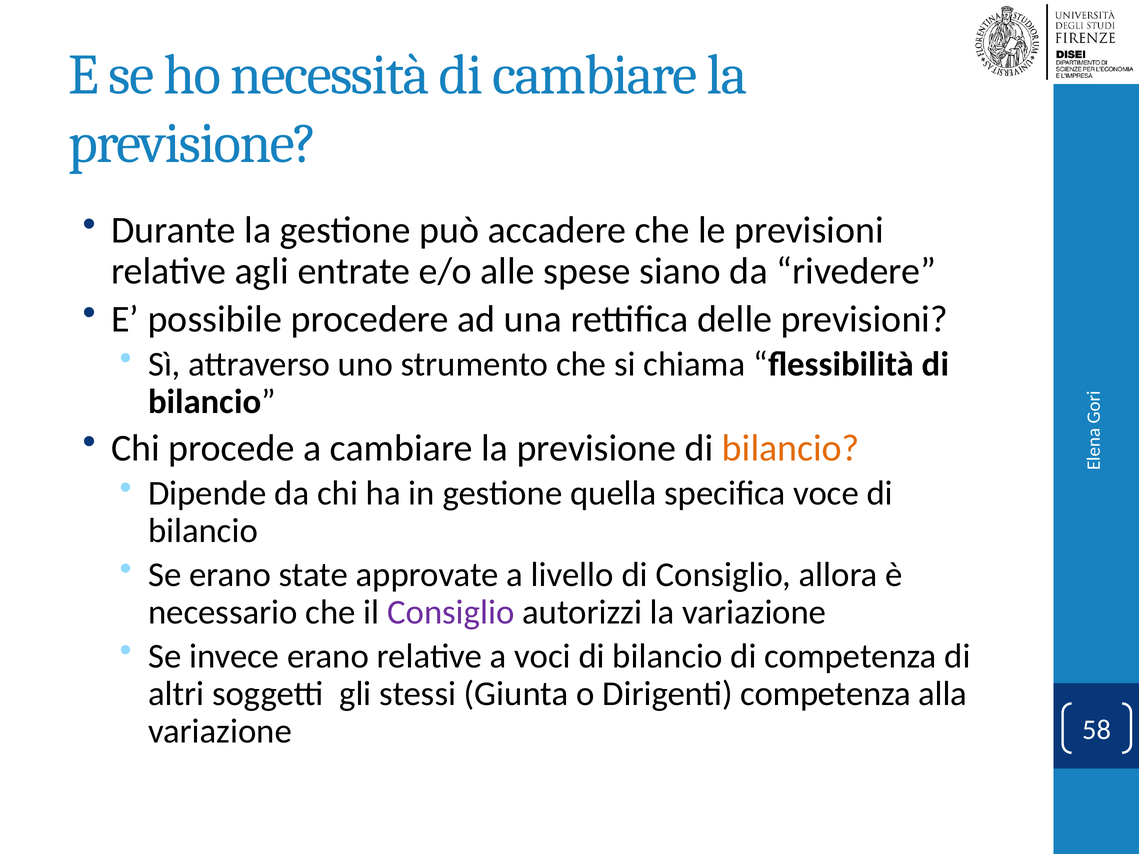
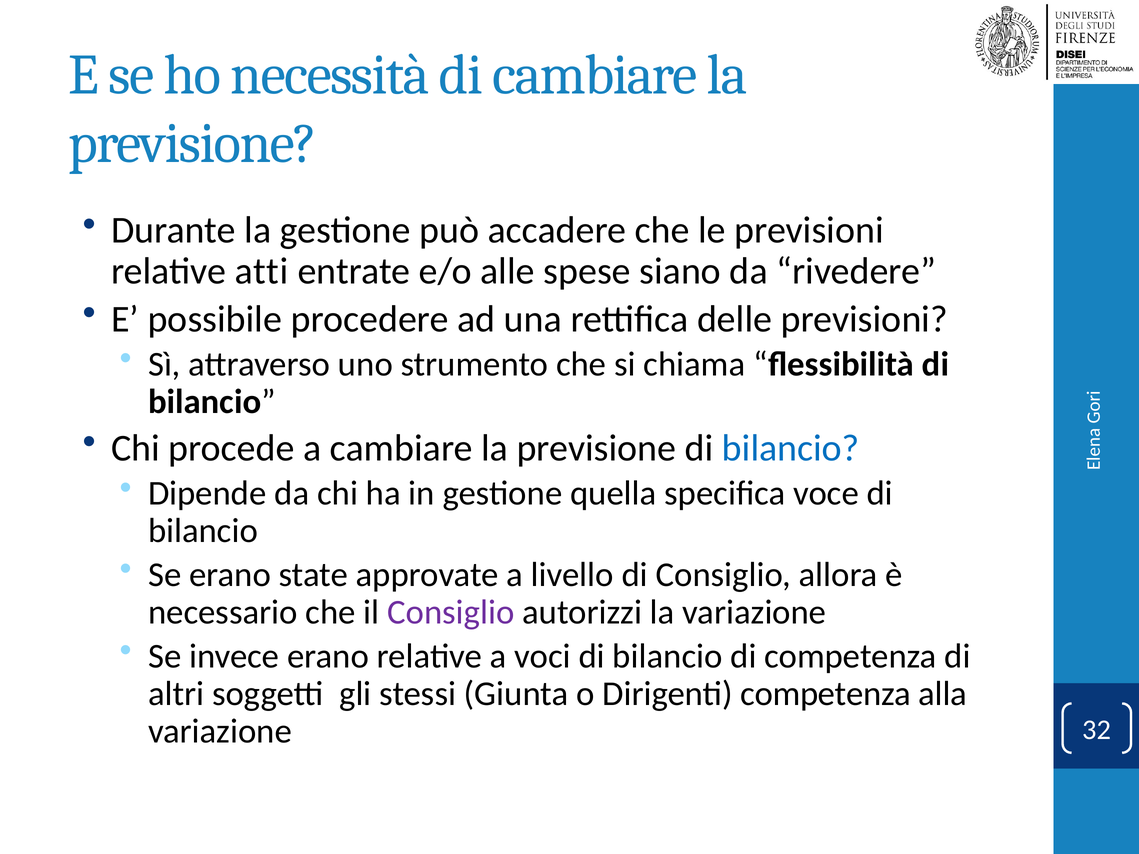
agli: agli -> atti
bilancio at (791, 448) colour: orange -> blue
58: 58 -> 32
